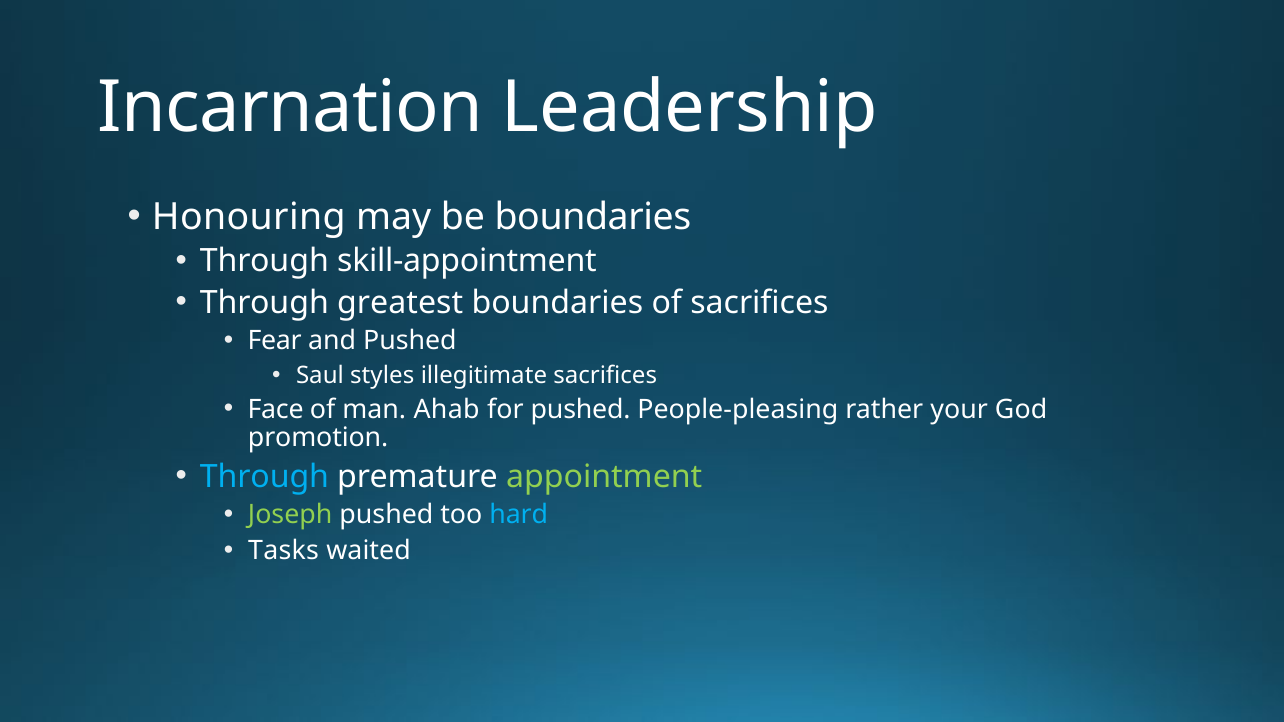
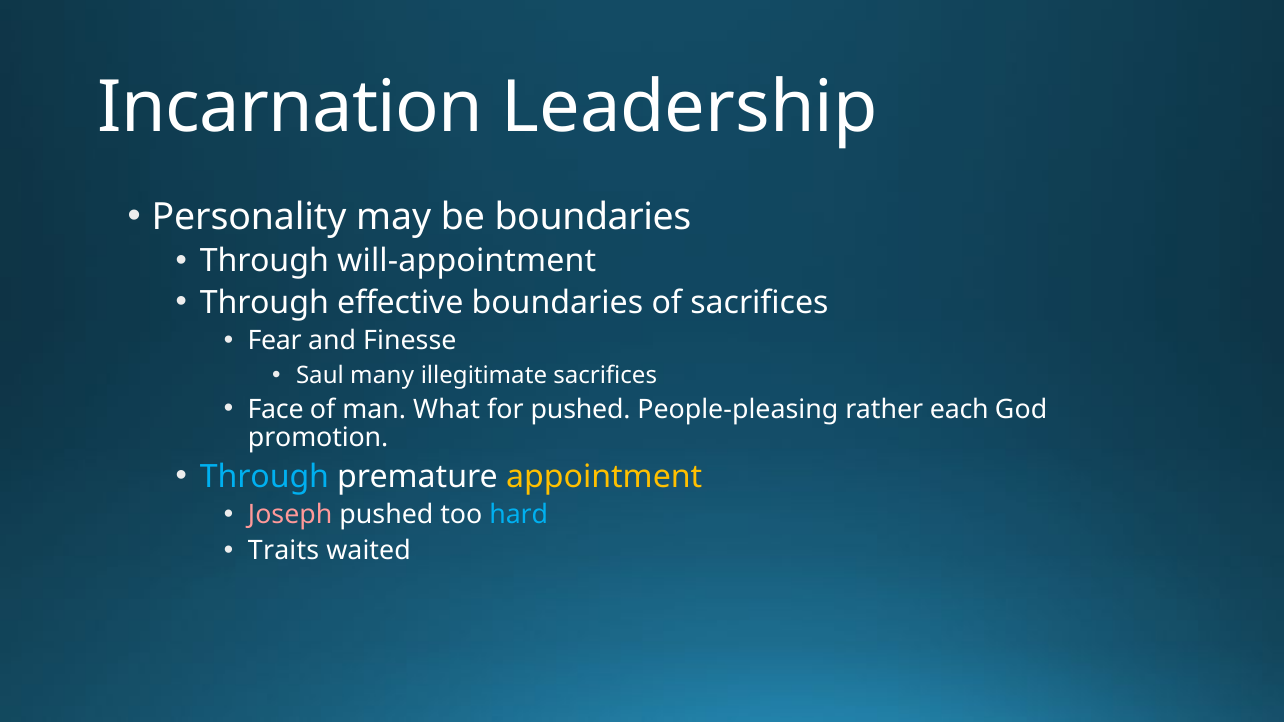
Honouring: Honouring -> Personality
skill-appointment: skill-appointment -> will-appointment
greatest: greatest -> effective
and Pushed: Pushed -> Finesse
styles: styles -> many
Ahab: Ahab -> What
your: your -> each
appointment colour: light green -> yellow
Joseph colour: light green -> pink
Tasks: Tasks -> Traits
